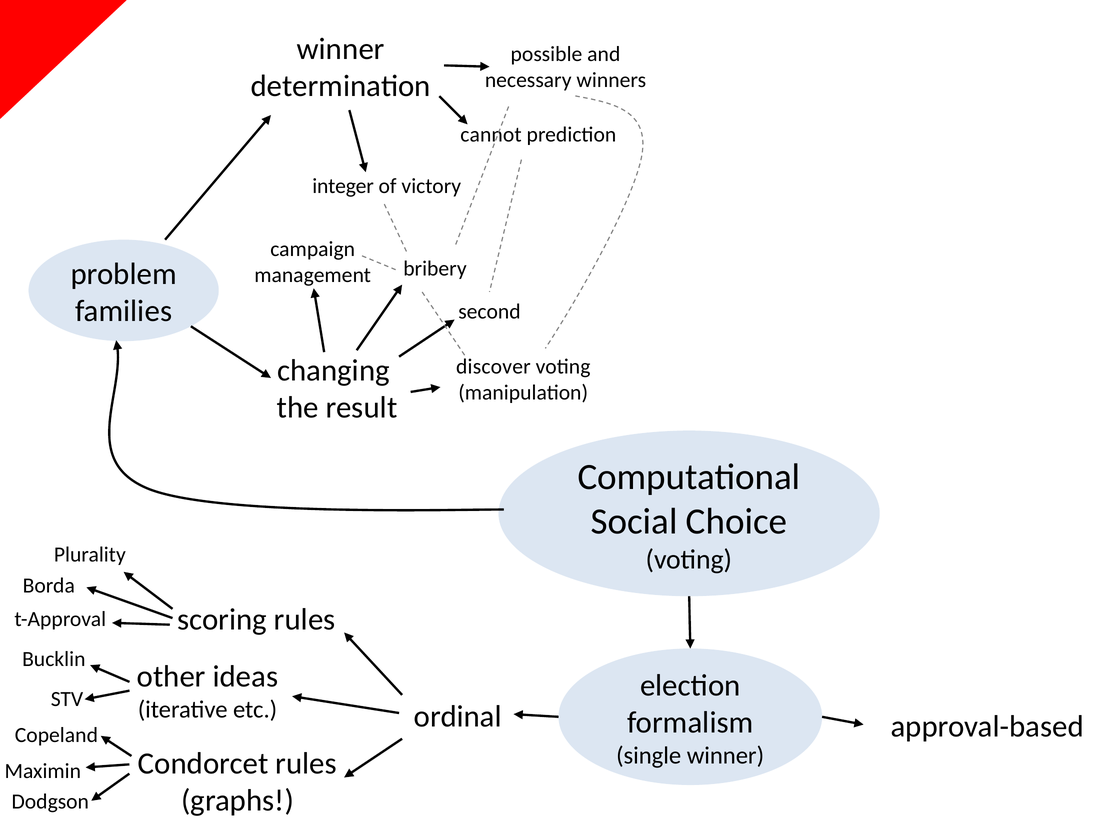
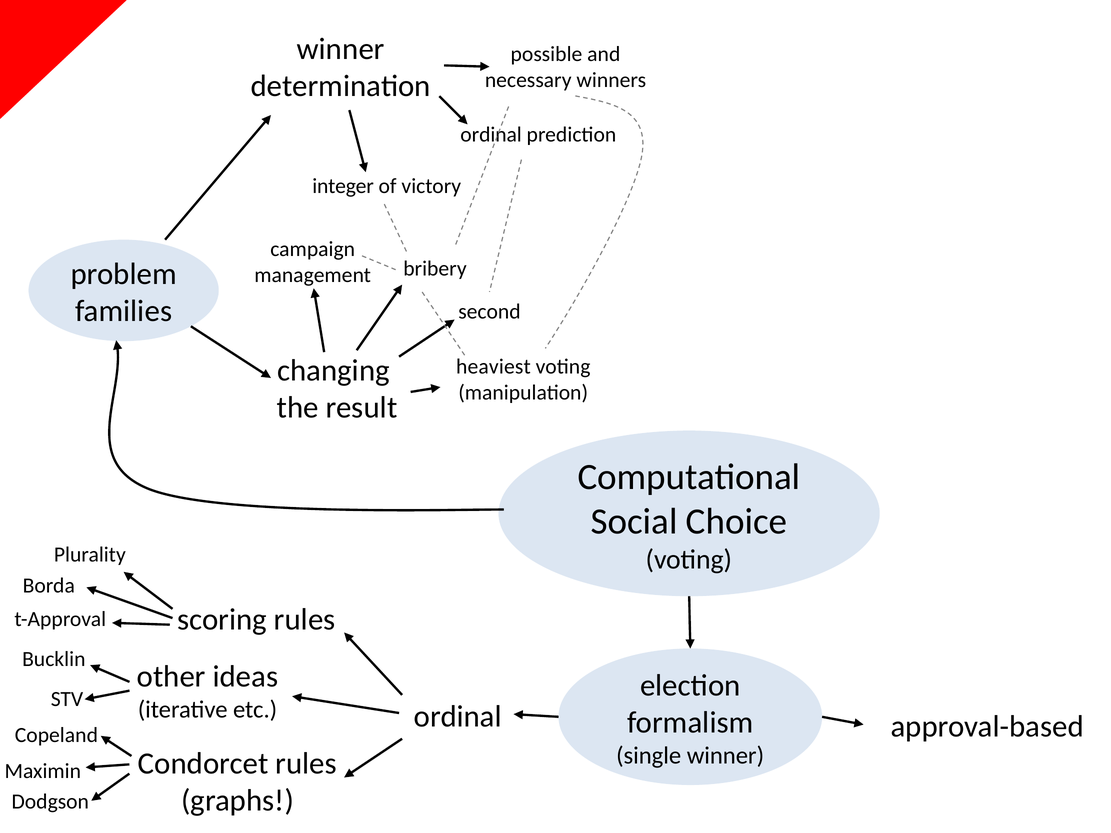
cannot at (491, 135): cannot -> ordinal
discover: discover -> heaviest
